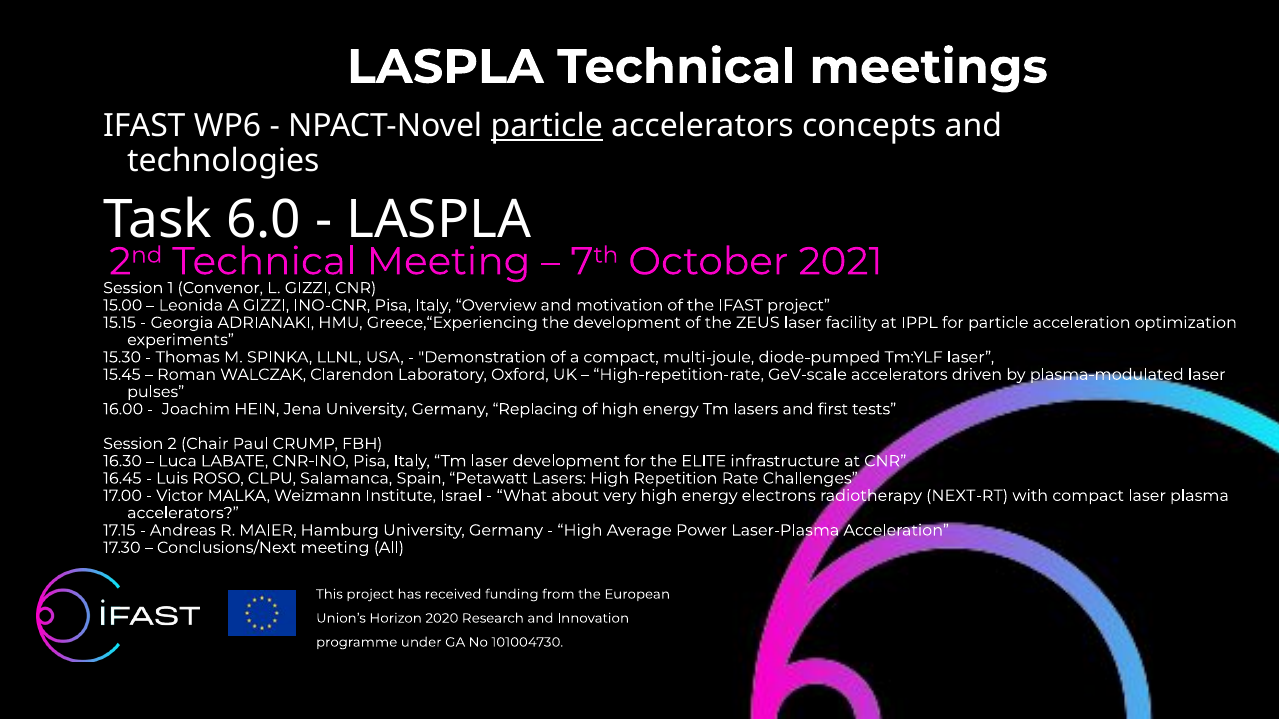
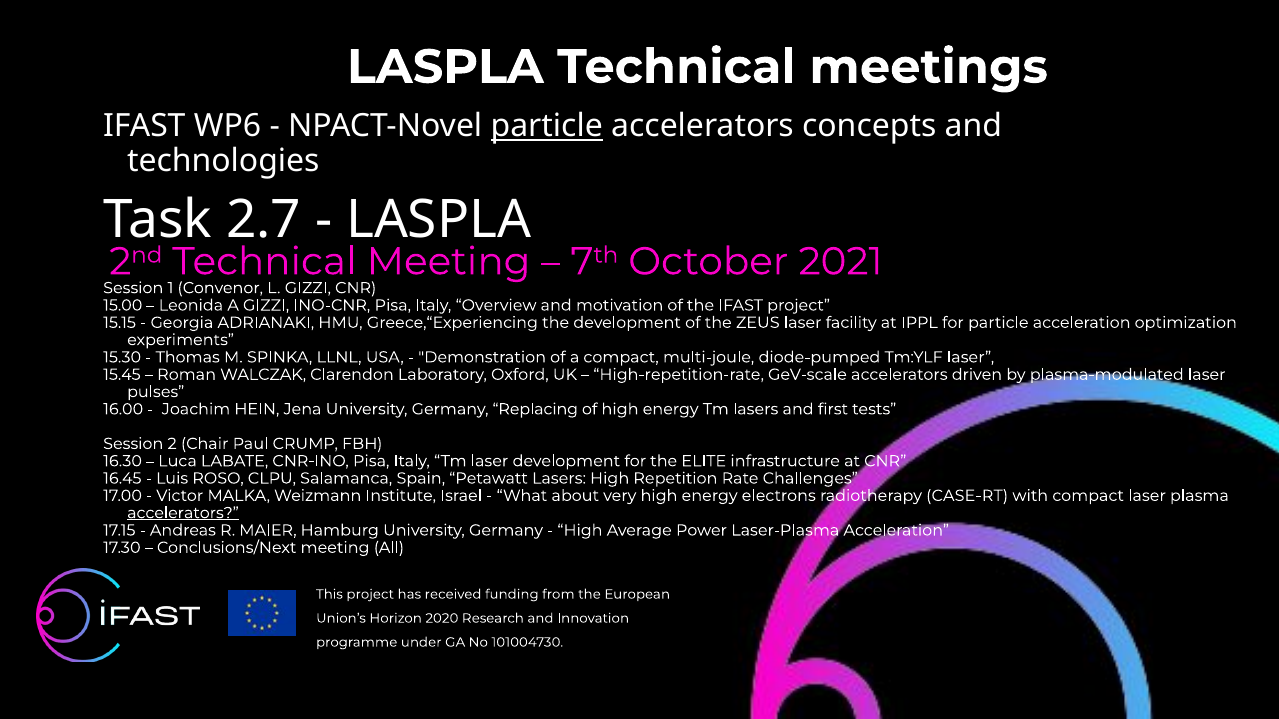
6.0: 6.0 -> 2.7
NEXT-RT: NEXT-RT -> CASE-RT
accelerators at (183, 513) underline: none -> present
